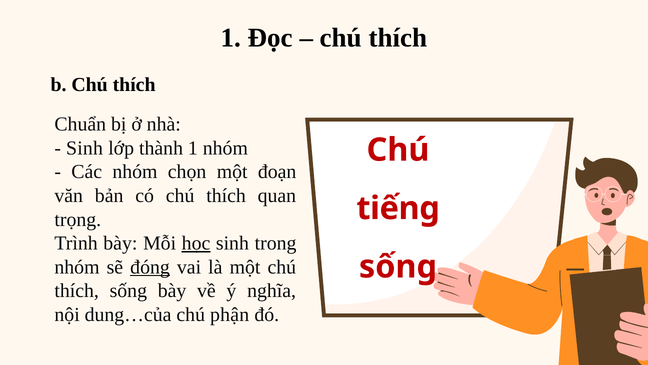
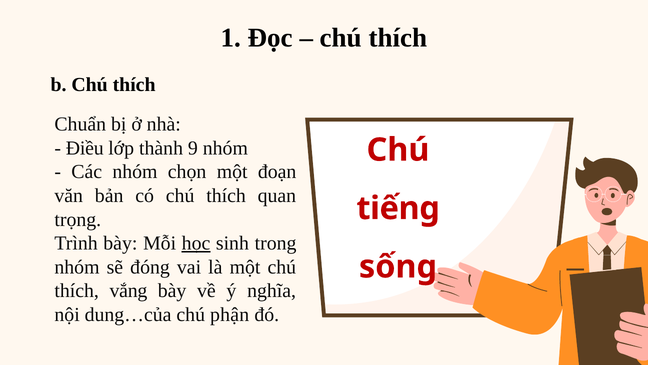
Sinh at (85, 148): Sinh -> Điều
thành 1: 1 -> 9
đóng underline: present -> none
thích sống: sống -> vắng
